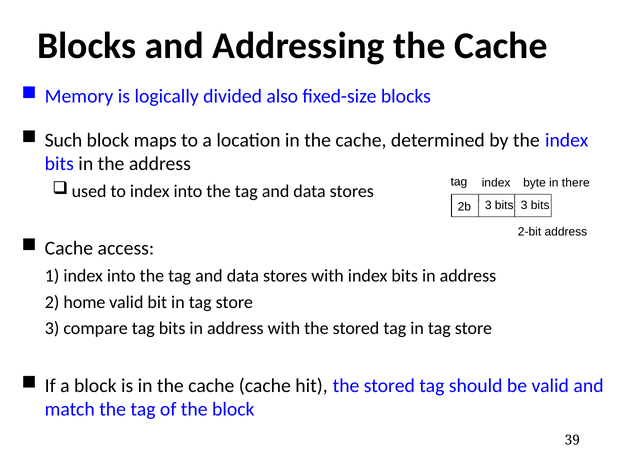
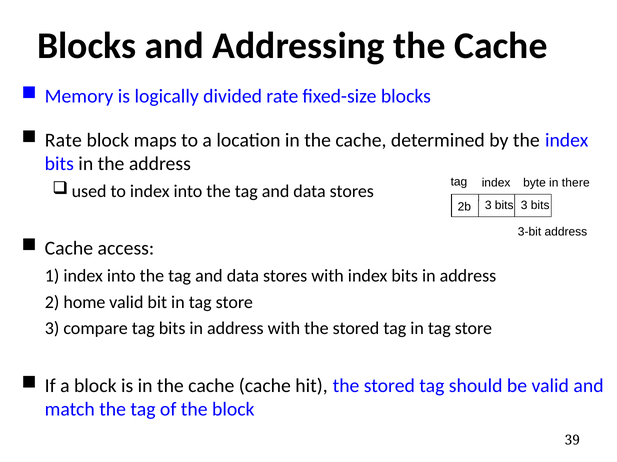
divided also: also -> rate
Such at (64, 141): Such -> Rate
2-bit: 2-bit -> 3-bit
